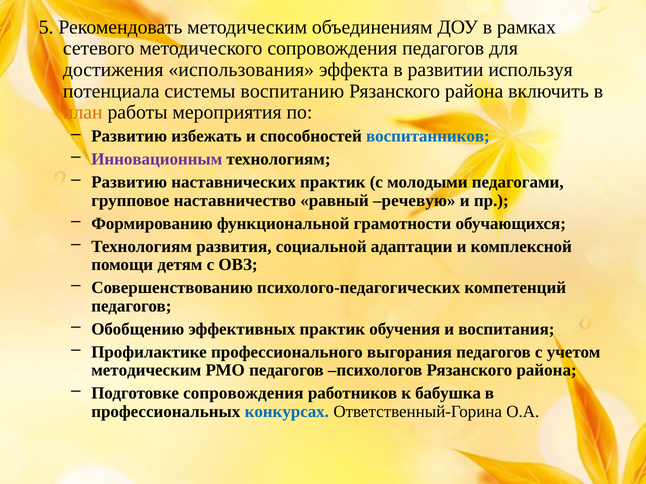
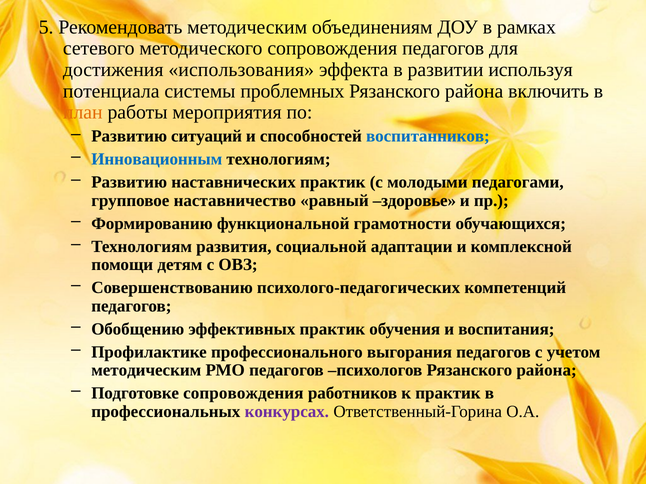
воспитанию: воспитанию -> проблемных
избежать: избежать -> ситуаций
Инновационным colour: purple -> blue
речевую: речевую -> здоровье
к бабушка: бабушка -> практик
конкурсах colour: blue -> purple
